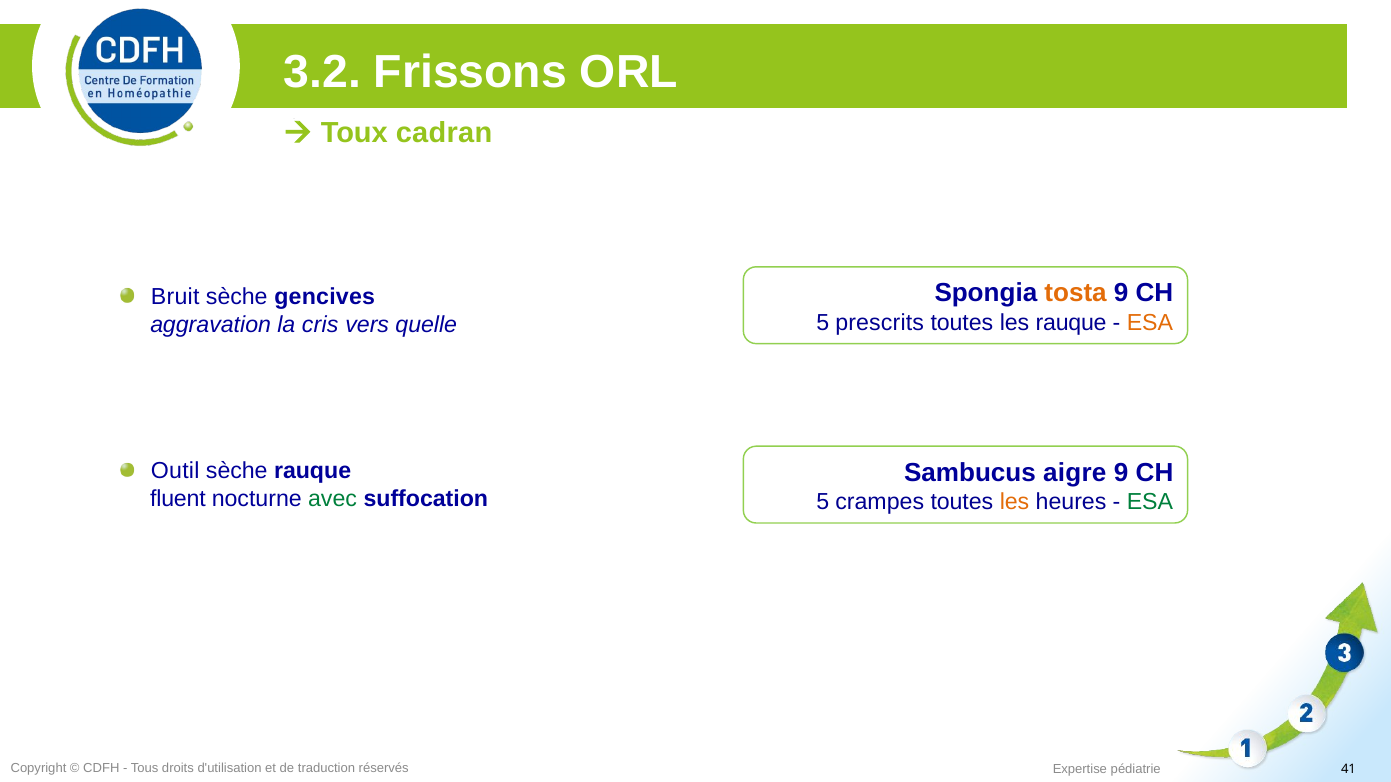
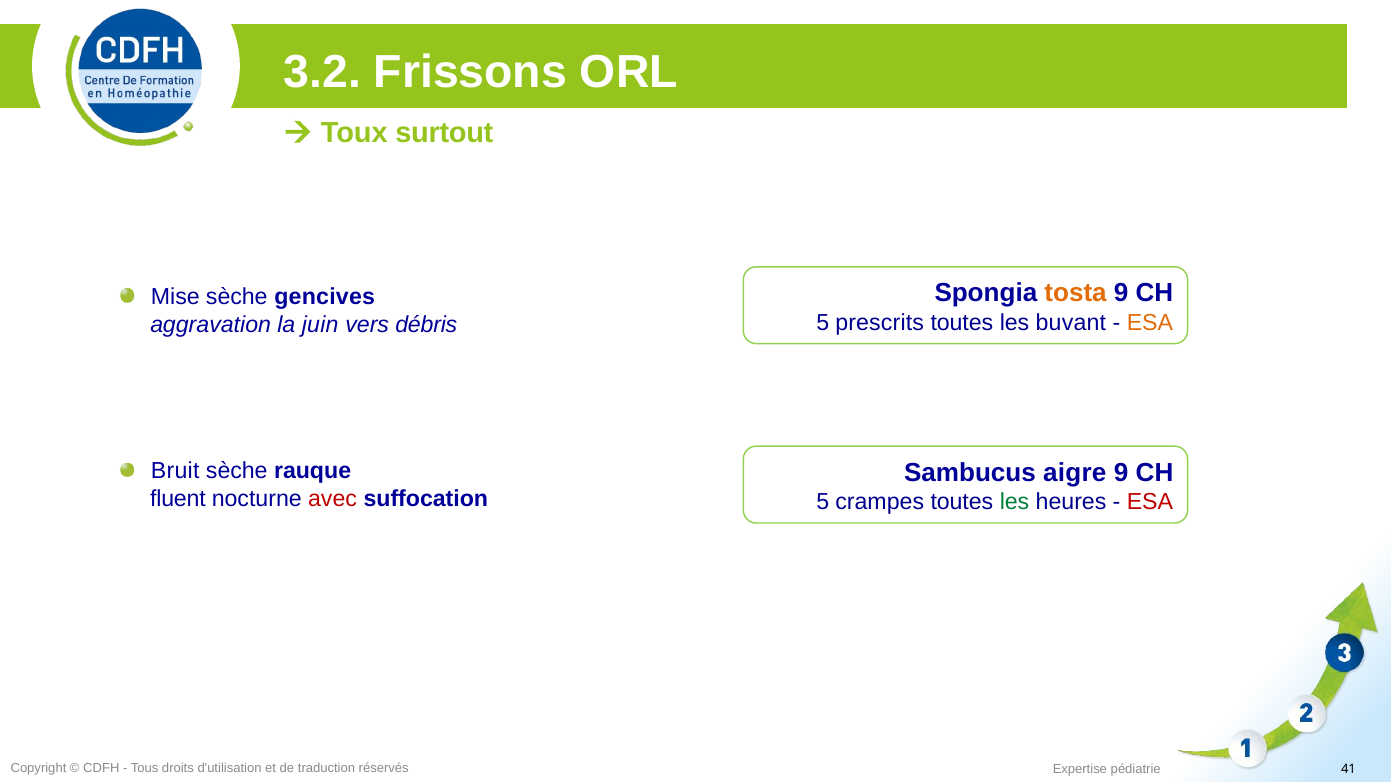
cadran: cadran -> surtout
Bruit: Bruit -> Mise
les rauque: rauque -> buvant
cris: cris -> juin
quelle: quelle -> débris
Outil: Outil -> Bruit
avec colour: green -> red
les at (1015, 502) colour: orange -> green
ESA at (1150, 502) colour: green -> red
